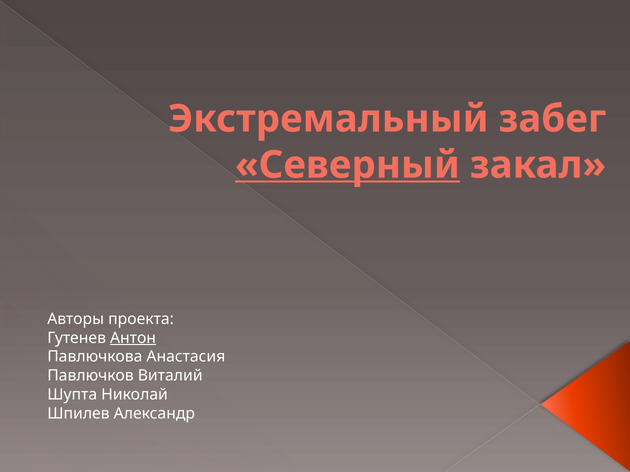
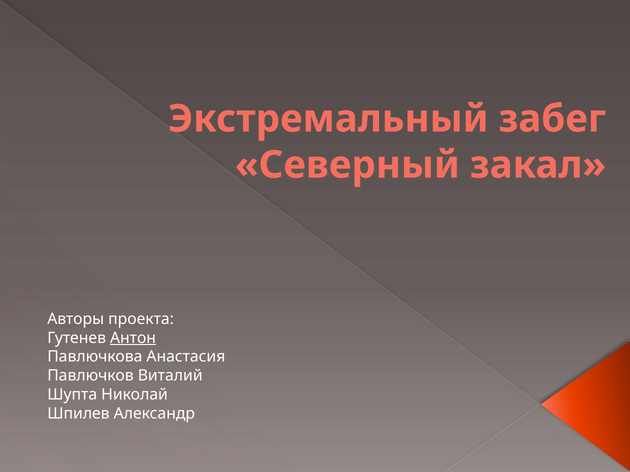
Северный underline: present -> none
